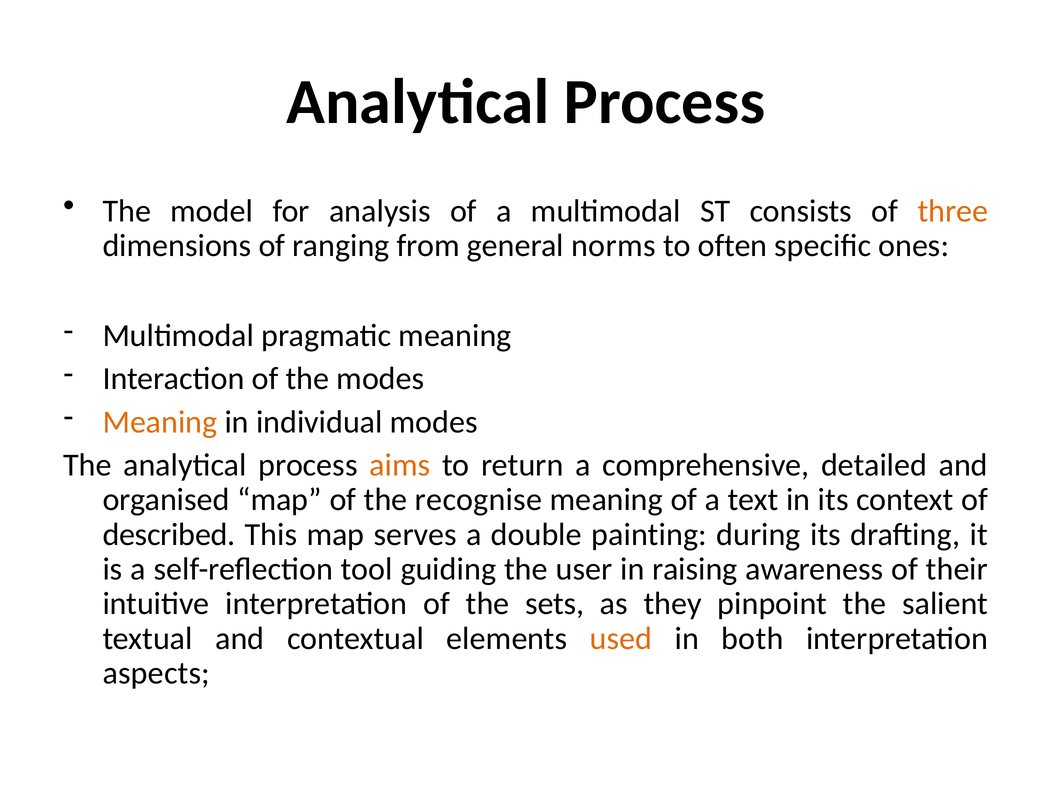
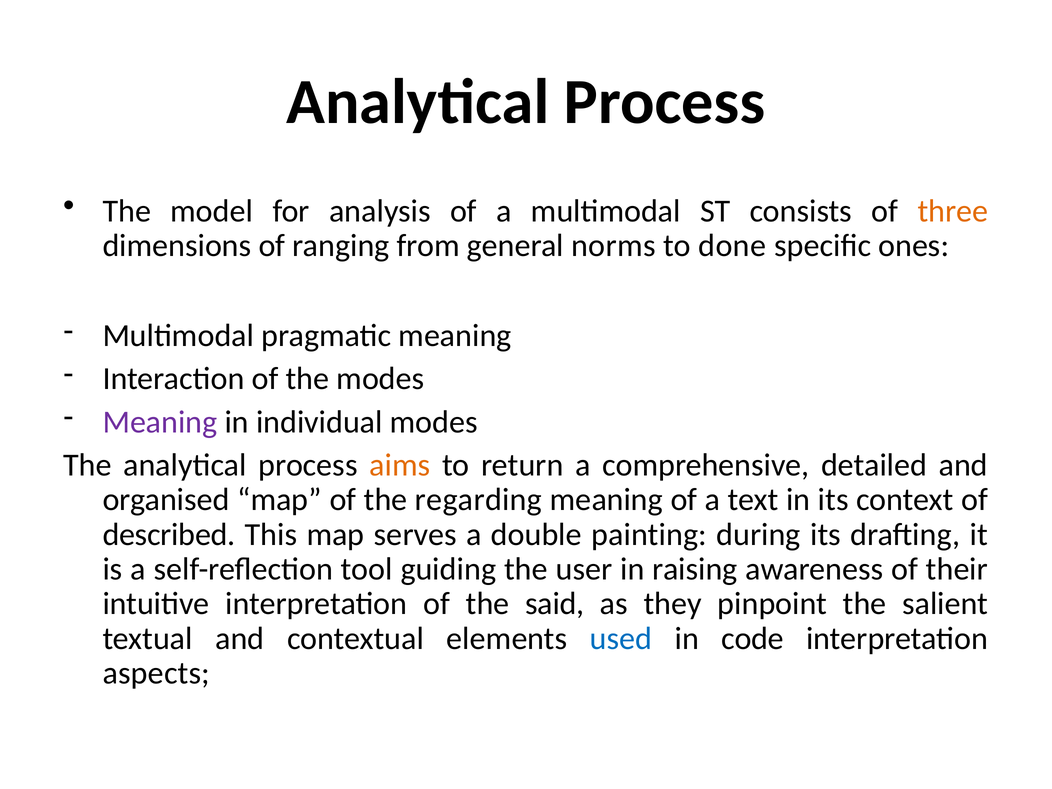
often: often -> done
Meaning at (160, 422) colour: orange -> purple
recognise: recognise -> regarding
sets: sets -> said
used colour: orange -> blue
both: both -> code
